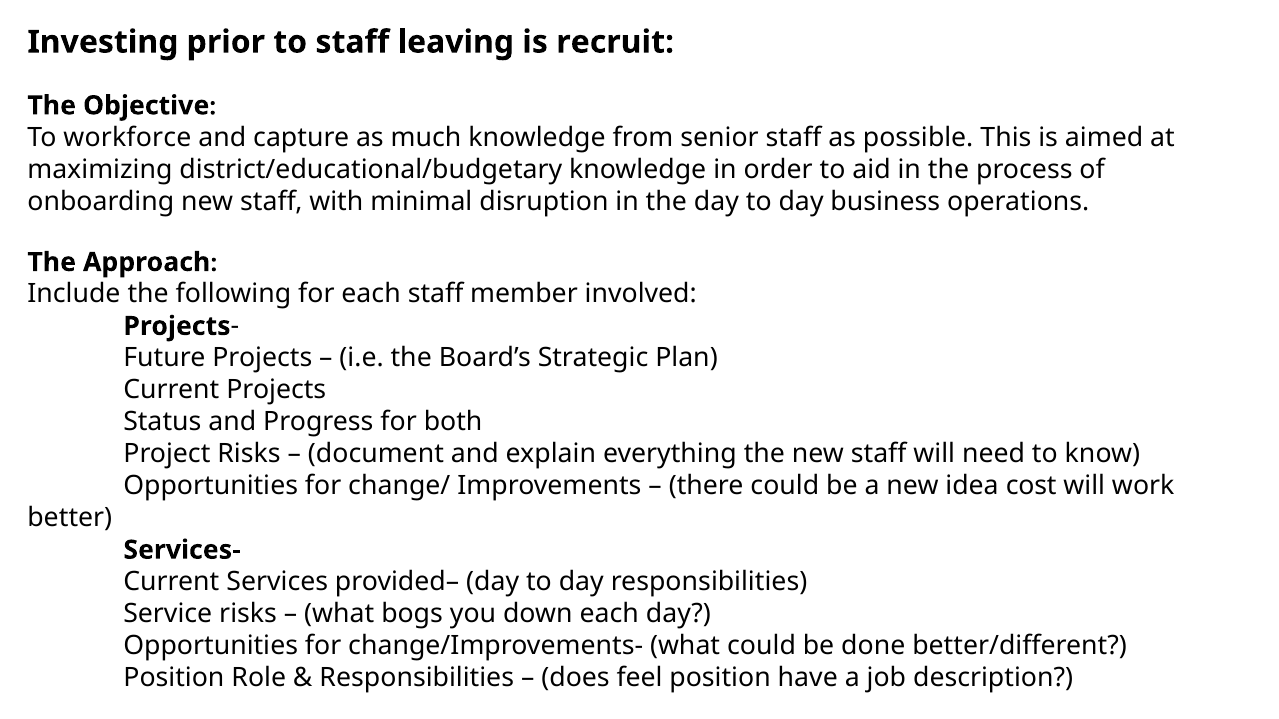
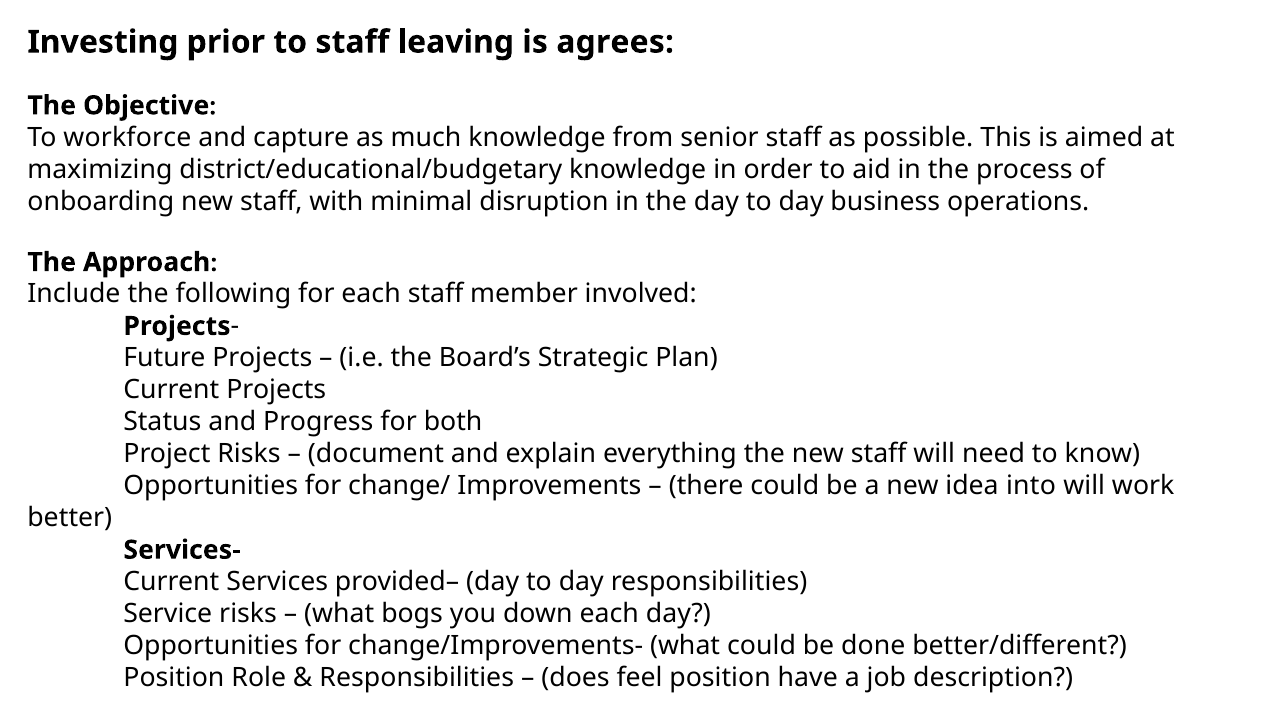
recruit: recruit -> agrees
cost: cost -> into
